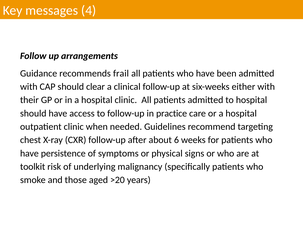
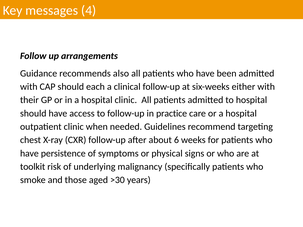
frail: frail -> also
clear: clear -> each
>20: >20 -> >30
